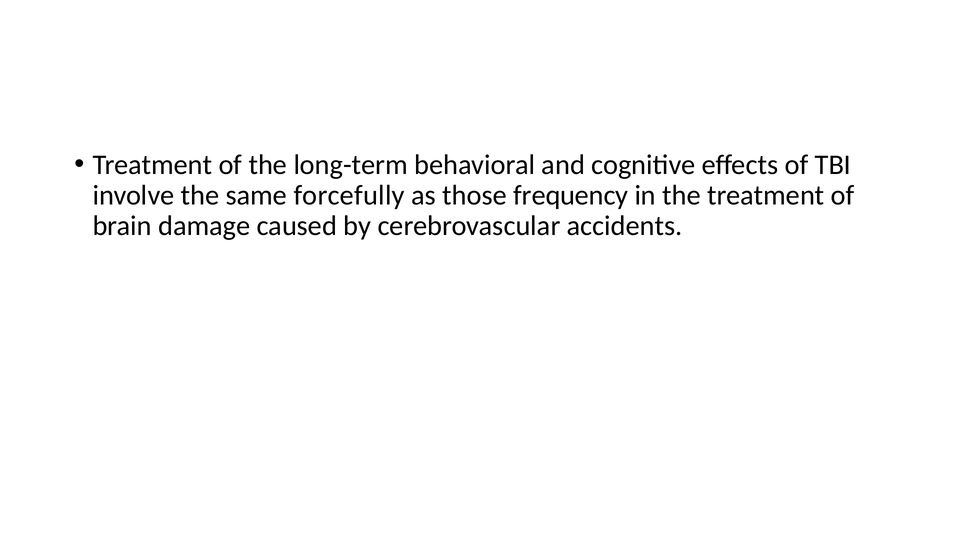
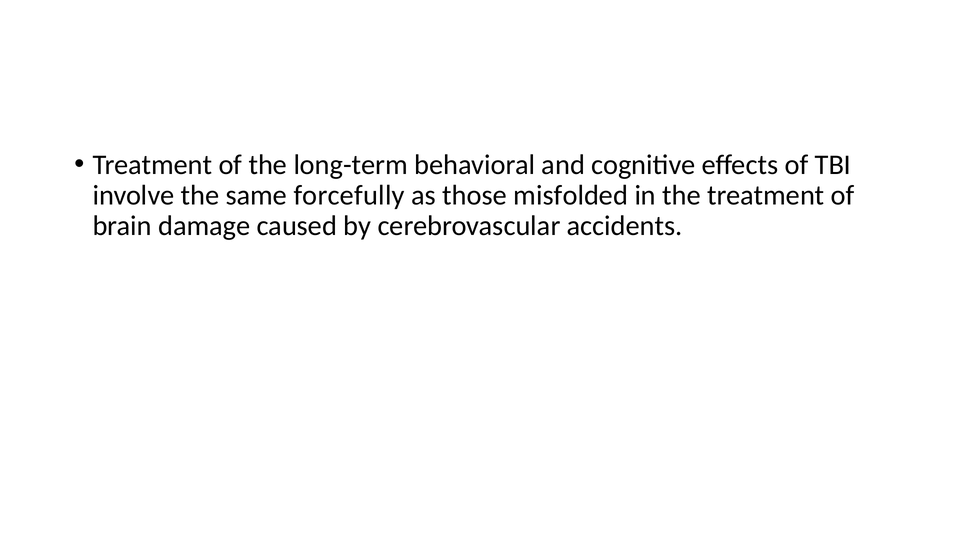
frequency: frequency -> misfolded
